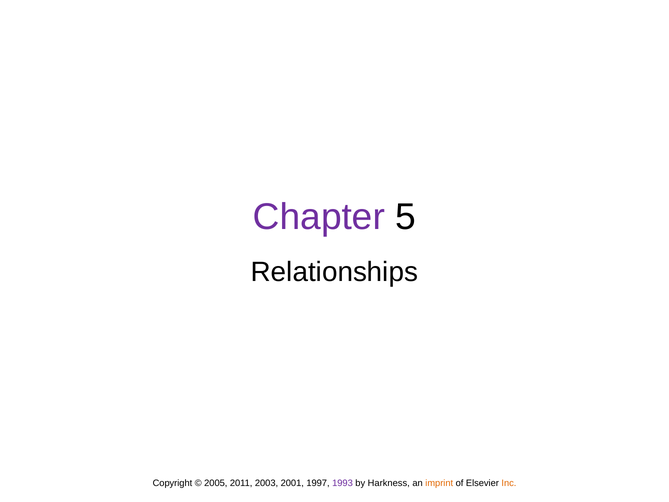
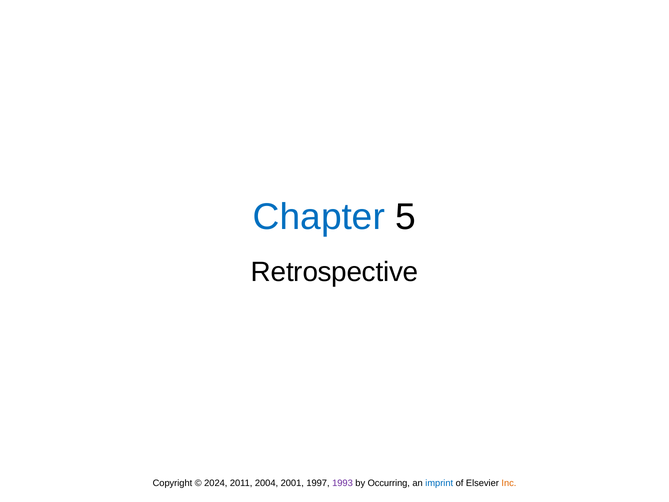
Chapter colour: purple -> blue
Relationships: Relationships -> Retrospective
2005: 2005 -> 2024
2003: 2003 -> 2004
Harkness: Harkness -> Occurring
imprint colour: orange -> blue
